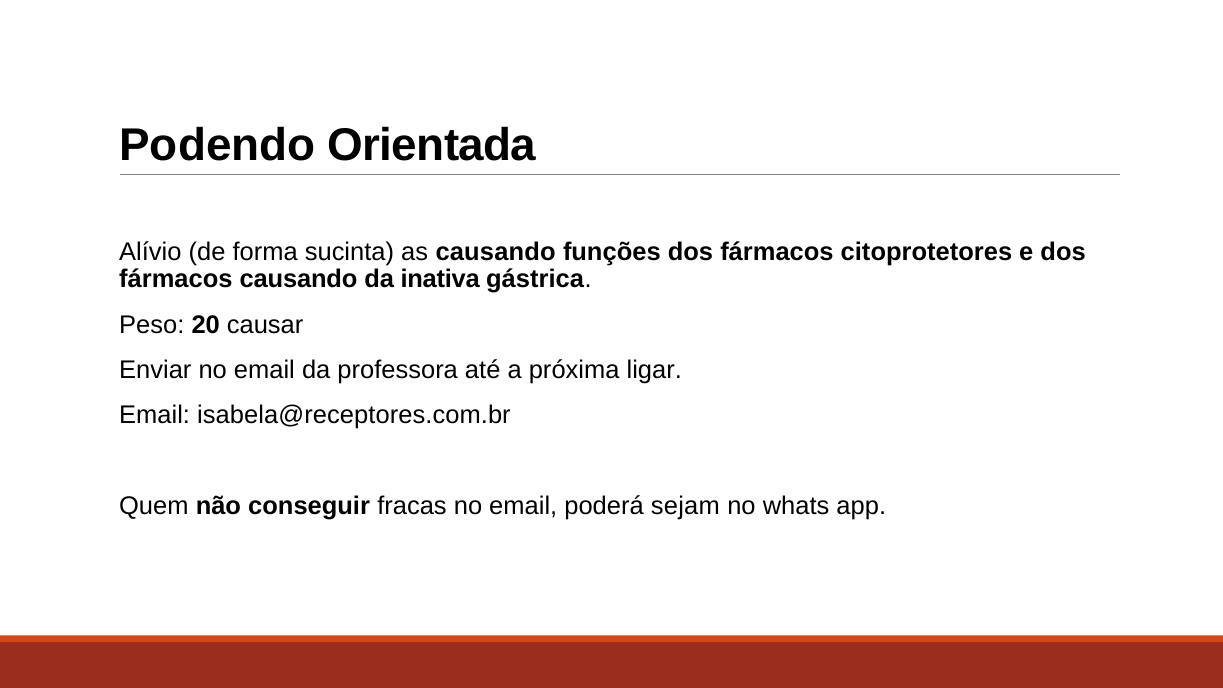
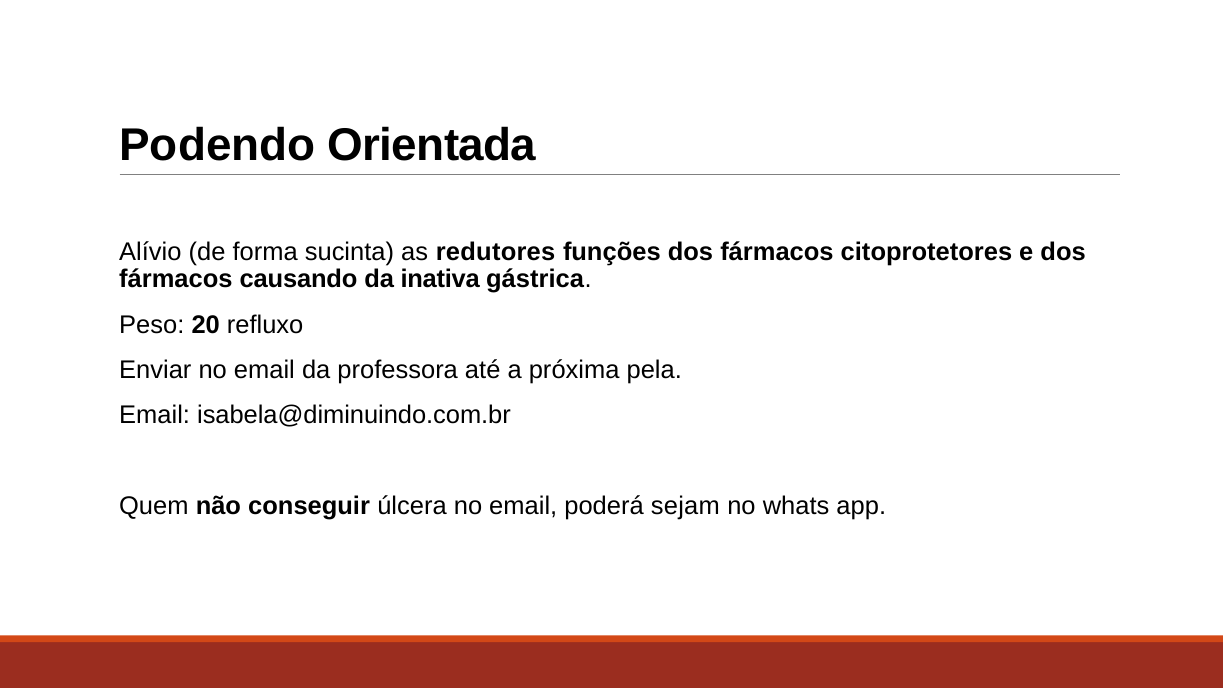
as causando: causando -> redutores
causar: causar -> refluxo
ligar: ligar -> pela
isabela@receptores.com.br: isabela@receptores.com.br -> isabela@diminuindo.com.br
fracas: fracas -> úlcera
